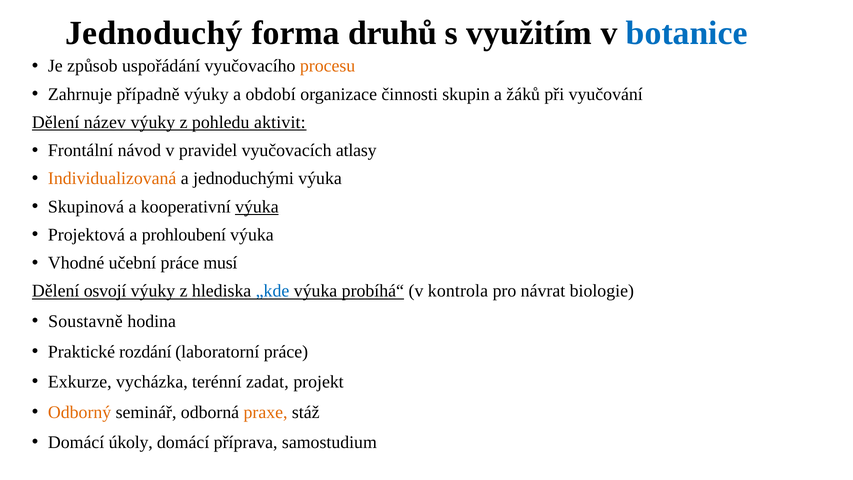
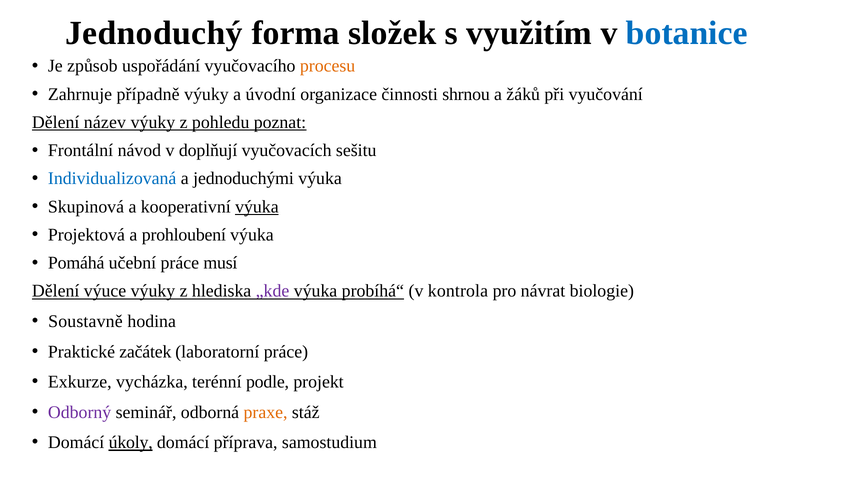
druhů: druhů -> složek
období: období -> úvodní
skupin: skupin -> shrnou
aktivit: aktivit -> poznat
pravidel: pravidel -> doplňují
atlasy: atlasy -> sešitu
Individualizovaná colour: orange -> blue
Vhodné: Vhodné -> Pomáhá
osvojí: osvojí -> výuce
„kde colour: blue -> purple
rozdání: rozdání -> začátek
zadat: zadat -> podle
Odborný colour: orange -> purple
úkoly underline: none -> present
